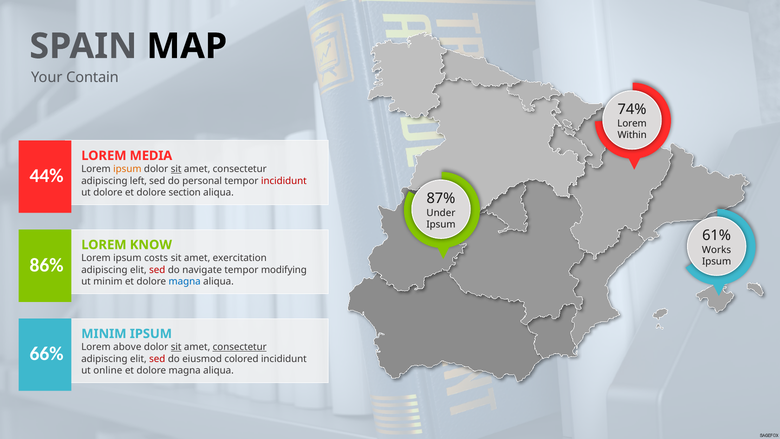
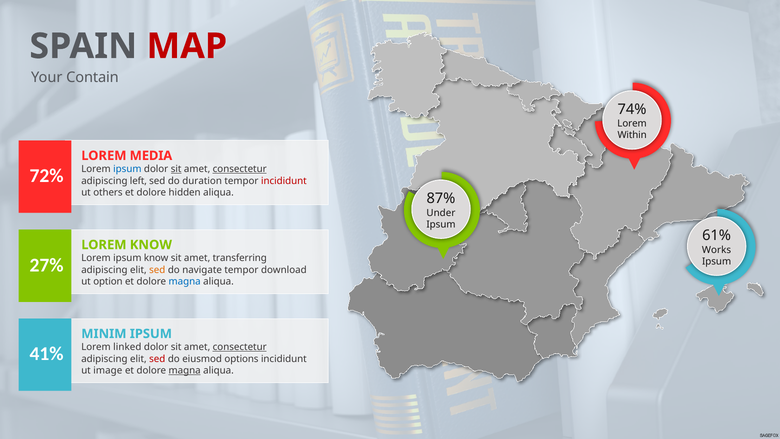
MAP colour: black -> red
ipsum at (127, 169) colour: orange -> blue
consectetur at (240, 169) underline: none -> present
44%: 44% -> 72%
personal: personal -> duration
ut dolore: dolore -> others
section: section -> hidden
ipsum costs: costs -> know
exercitation: exercitation -> transferring
86%: 86% -> 27%
sed at (157, 270) colour: red -> orange
modifying: modifying -> download
ut minim: minim -> option
above: above -> linked
sit at (176, 347) underline: present -> none
66%: 66% -> 41%
colored: colored -> options
online: online -> image
magna at (185, 370) underline: none -> present
